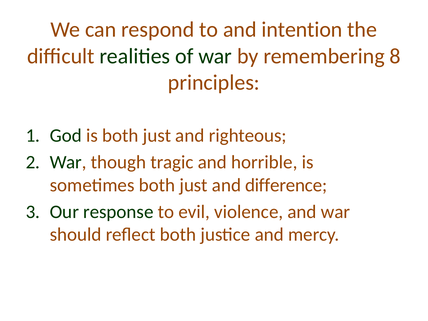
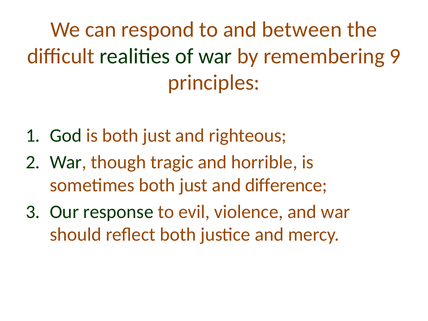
intention: intention -> between
8: 8 -> 9
